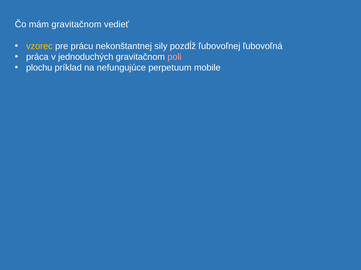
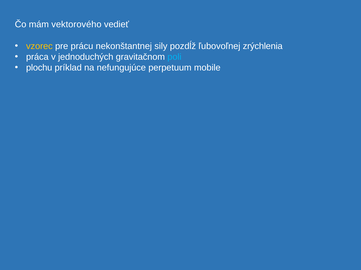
mám gravitačnom: gravitačnom -> vektorového
ľubovoľná: ľubovoľná -> zrýchlenia
poli colour: pink -> light blue
